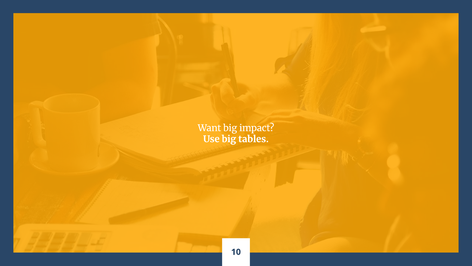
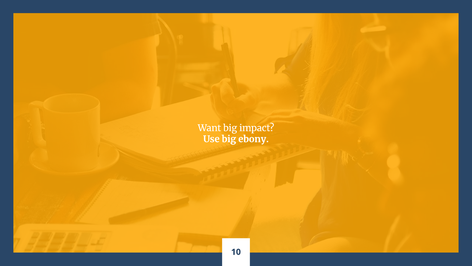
tables: tables -> ebony
